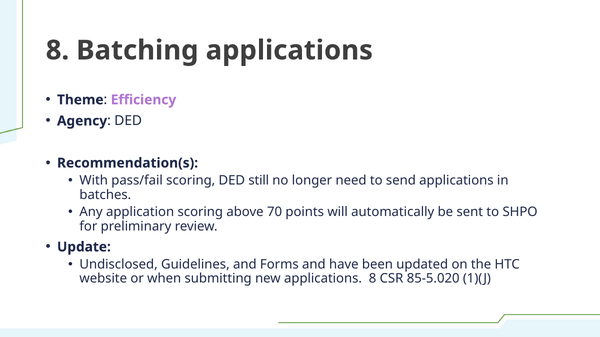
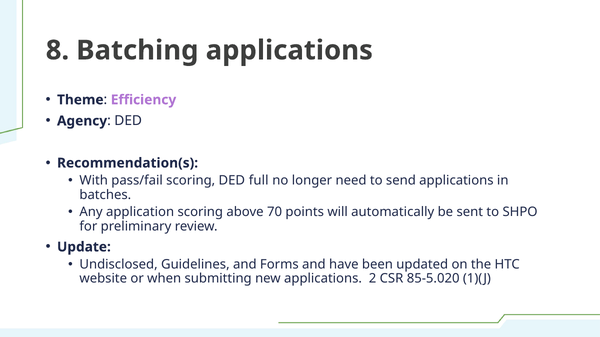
still: still -> full
applications 8: 8 -> 2
